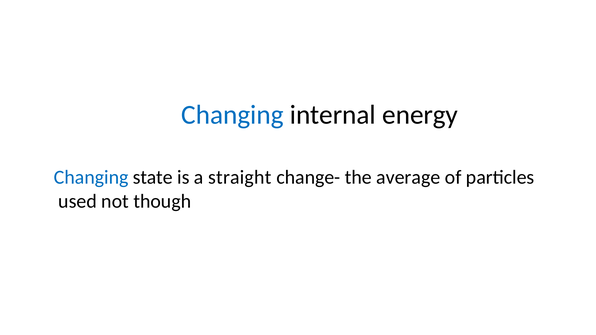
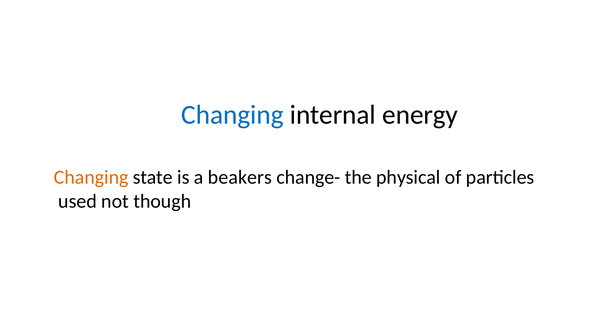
Changing at (91, 178) colour: blue -> orange
straight: straight -> beakers
average: average -> physical
